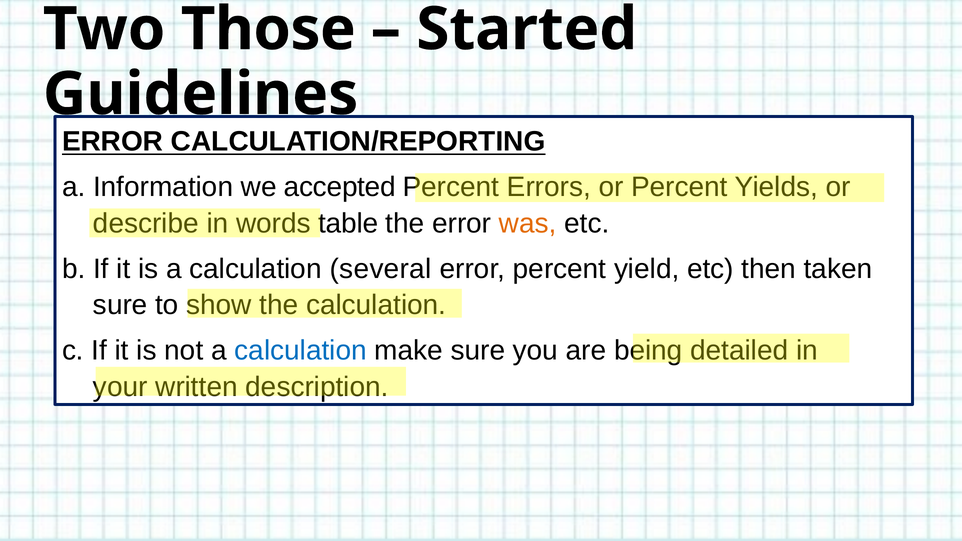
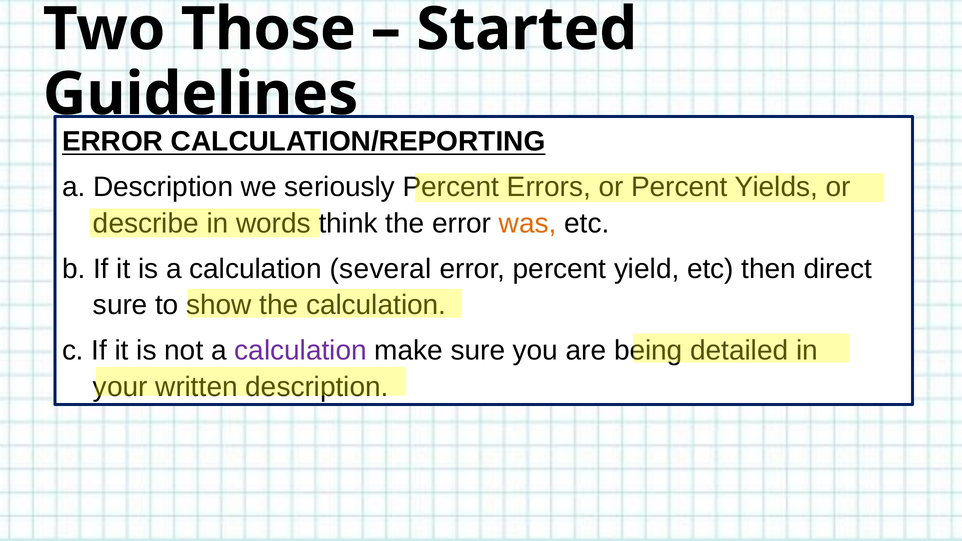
a Information: Information -> Description
accepted: accepted -> seriously
table: table -> think
taken: taken -> direct
calculation at (301, 351) colour: blue -> purple
